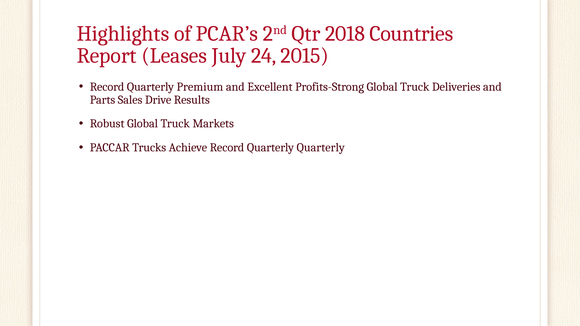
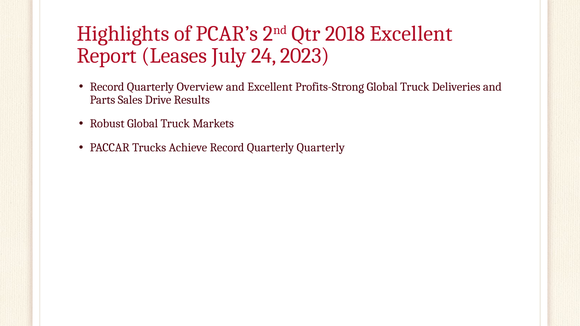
2018 Countries: Countries -> Excellent
2015: 2015 -> 2023
Premium: Premium -> Overview
